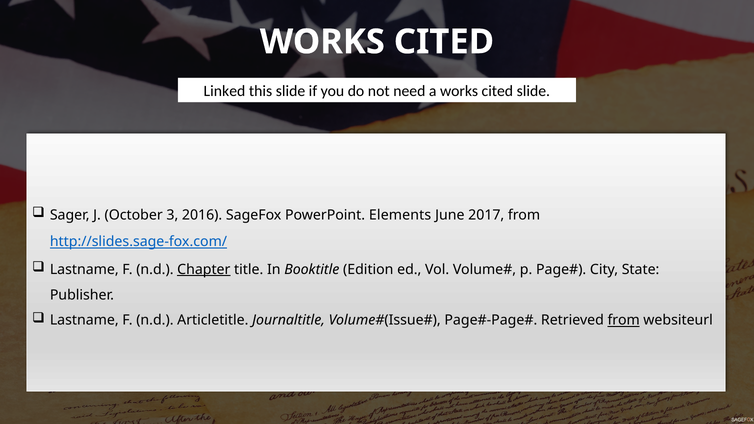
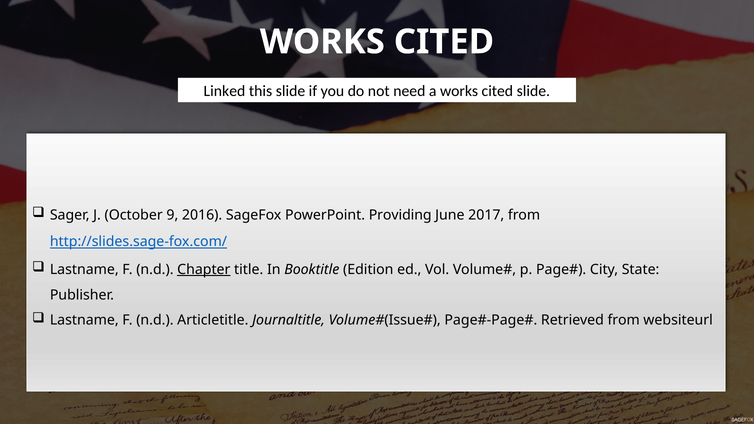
3: 3 -> 9
Elements: Elements -> Providing
from at (624, 320) underline: present -> none
